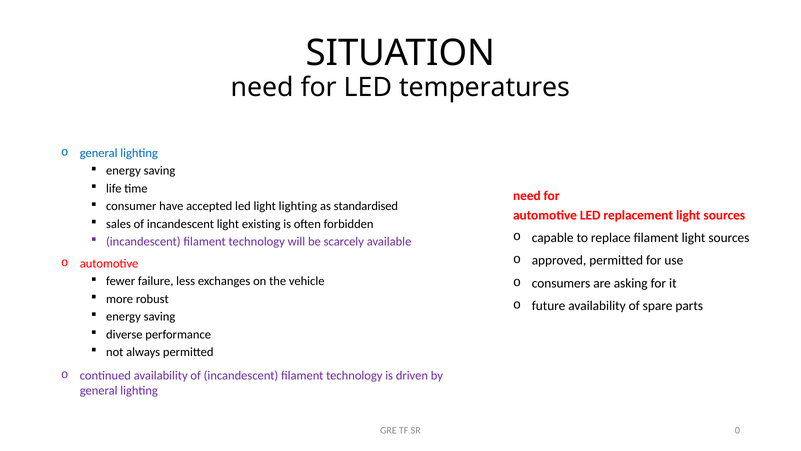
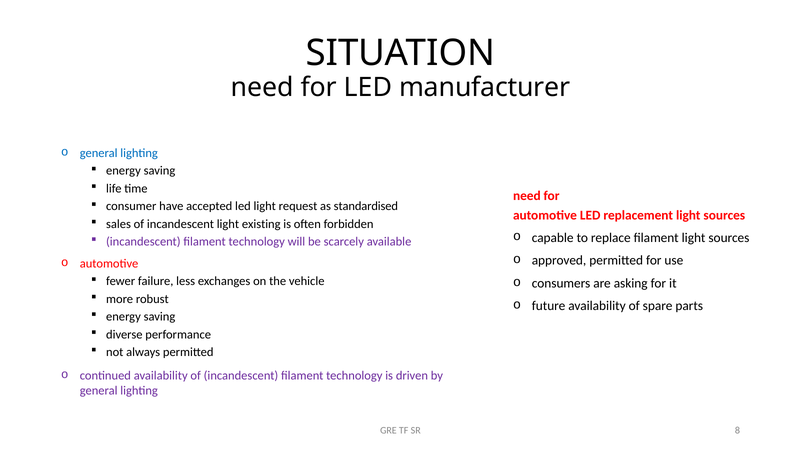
temperatures: temperatures -> manufacturer
light lighting: lighting -> request
0: 0 -> 8
